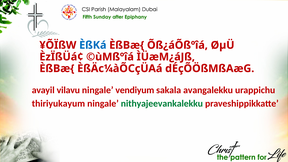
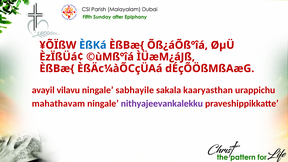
vendiyum: vendiyum -> sabhayile
avangalekku: avangalekku -> kaaryasthan
thiriyukayum: thiriyukayum -> mahathavam
nithyajeevankalekku colour: green -> purple
